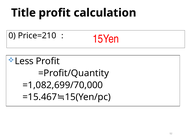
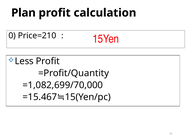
Title: Title -> Plan
